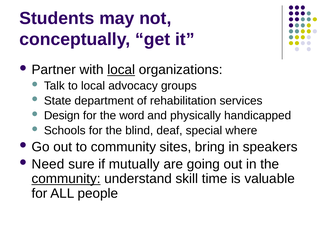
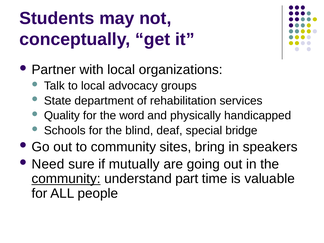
local at (121, 70) underline: present -> none
Design: Design -> Quality
where: where -> bridge
skill: skill -> part
